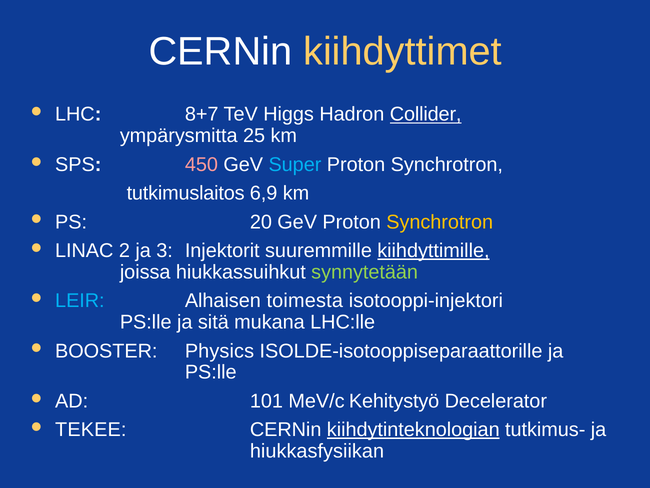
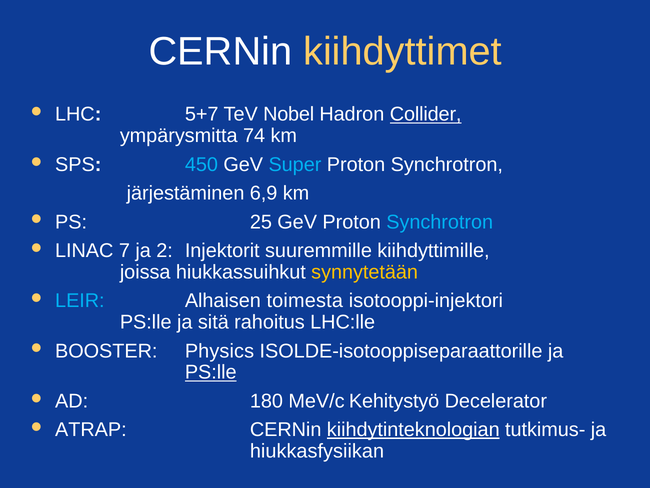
8+7: 8+7 -> 5+7
Higgs: Higgs -> Nobel
25: 25 -> 74
450 colour: pink -> light blue
tutkimuslaitos: tutkimuslaitos -> järjestäminen
20: 20 -> 25
Synchrotron at (440, 222) colour: yellow -> light blue
2: 2 -> 7
3: 3 -> 2
kiihdyttimille underline: present -> none
synnytetään colour: light green -> yellow
mukana: mukana -> rahoitus
PS:lle at (211, 372) underline: none -> present
101: 101 -> 180
TEKEE: TEKEE -> ATRAP
